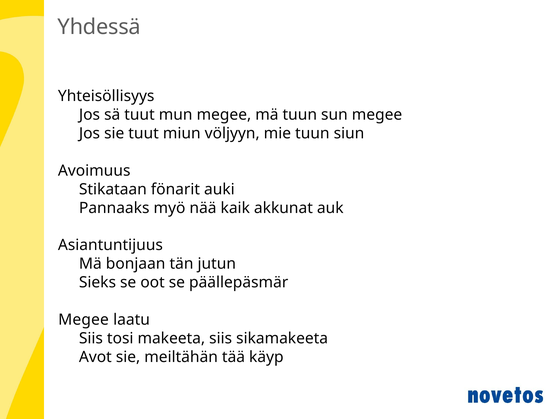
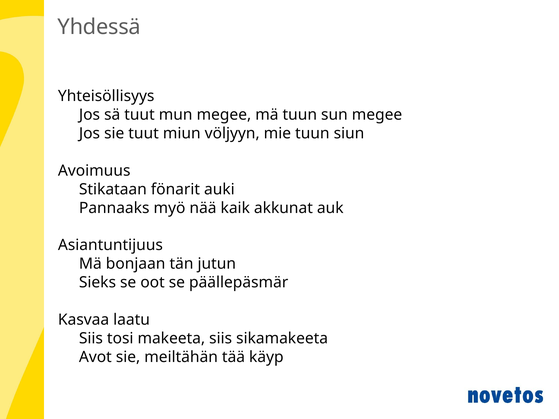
Megee at (84, 320): Megee -> Kasvaa
